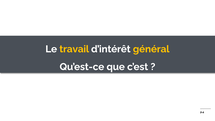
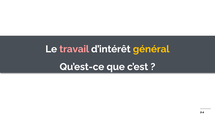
travail colour: yellow -> pink
